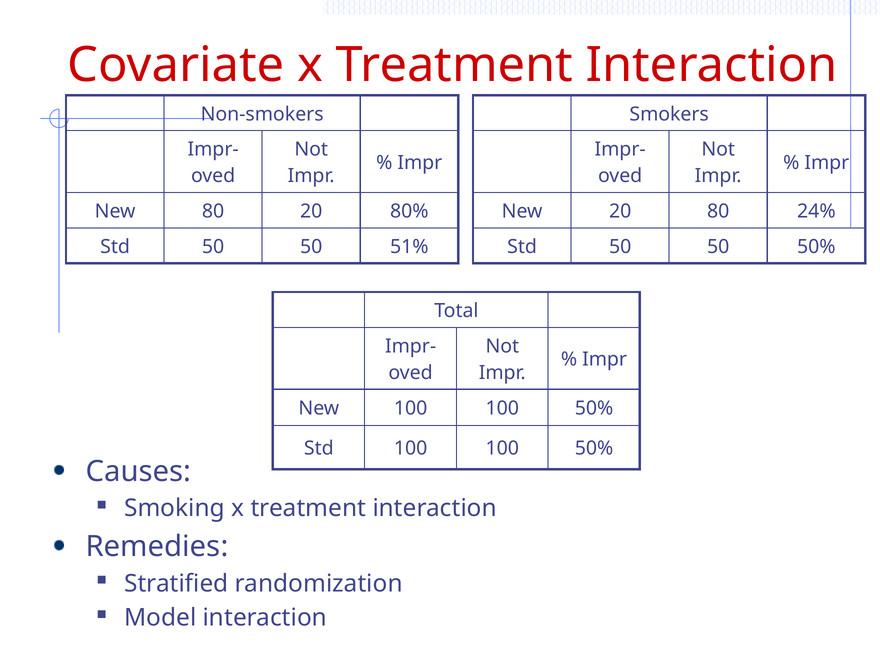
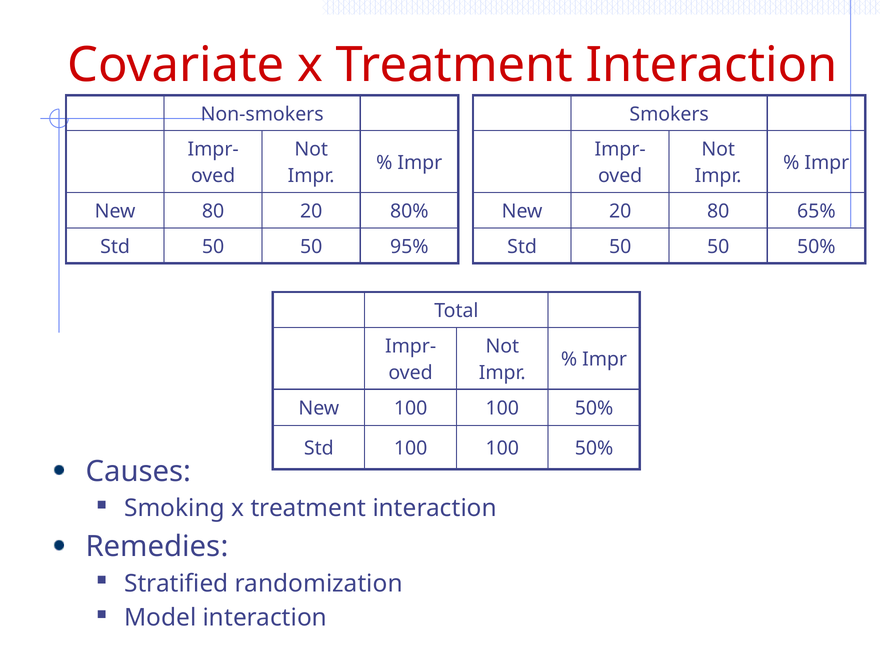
24%: 24% -> 65%
51%: 51% -> 95%
